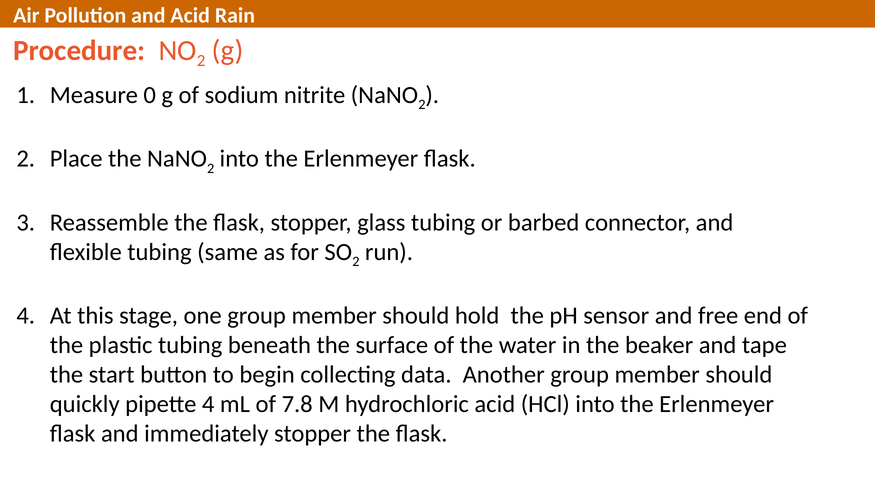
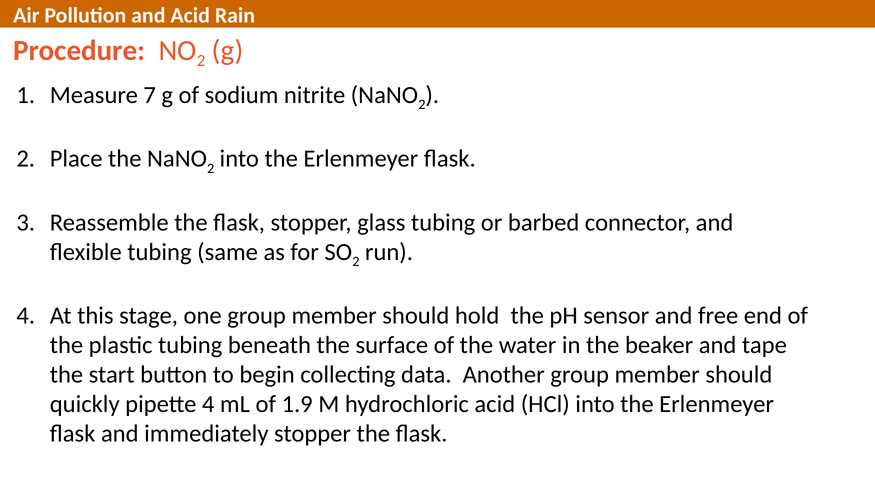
0: 0 -> 7
7.8: 7.8 -> 1.9
